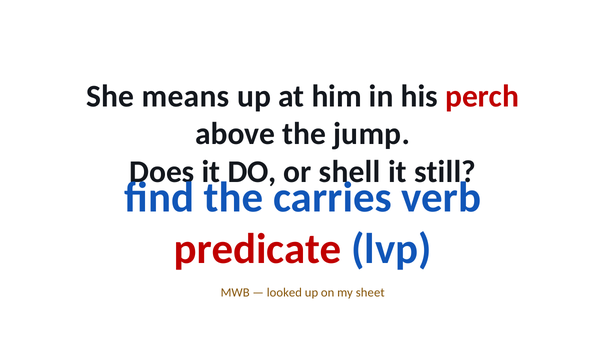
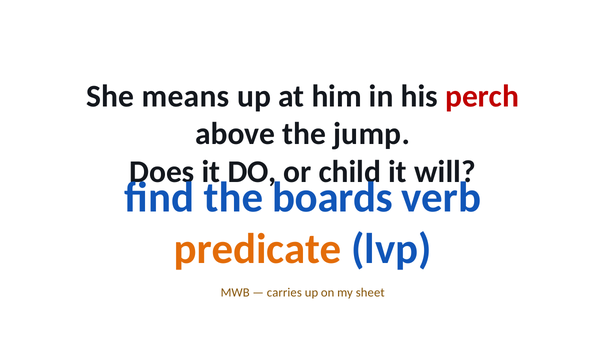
shell: shell -> child
still: still -> will
carries: carries -> boards
predicate colour: red -> orange
looked: looked -> carries
